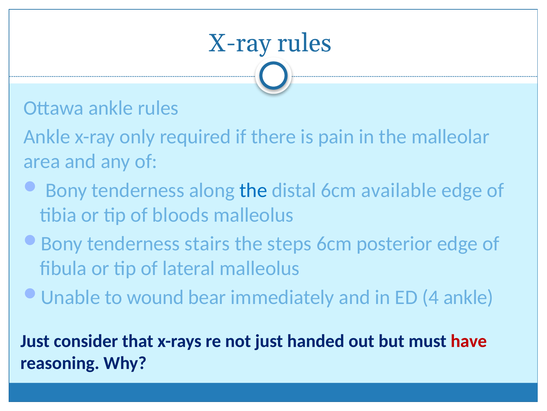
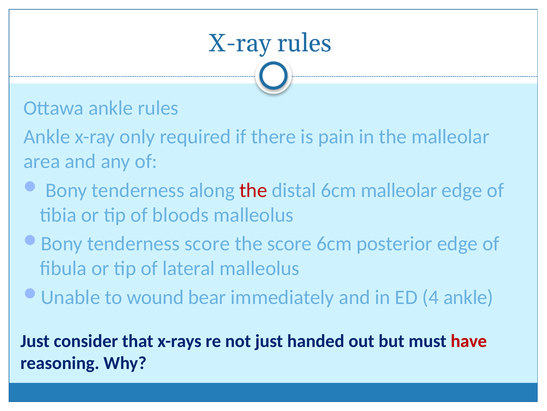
the at (253, 190) colour: blue -> red
6cm available: available -> malleolar
tenderness stairs: stairs -> score
the steps: steps -> score
